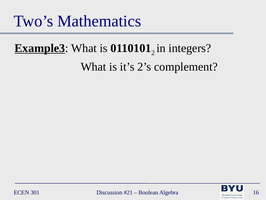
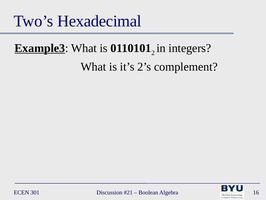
Mathematics: Mathematics -> Hexadecimal
